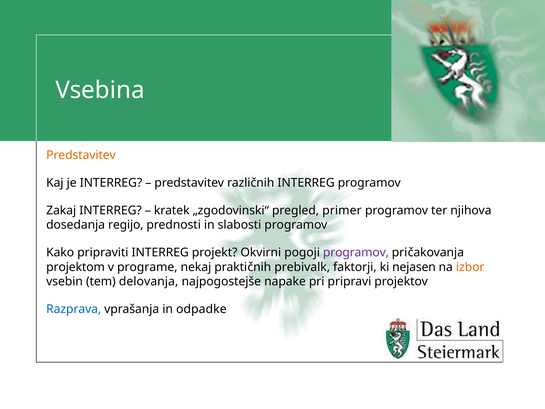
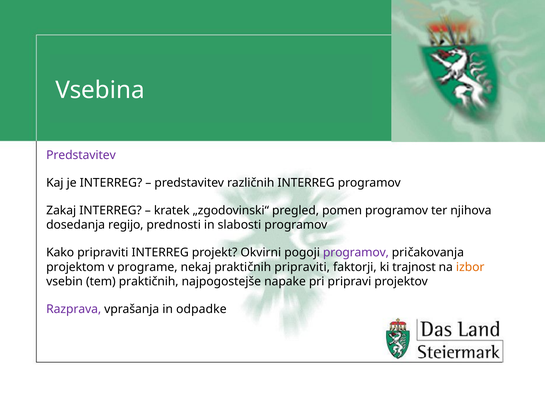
Predstavitev at (81, 155) colour: orange -> purple
primer: primer -> pomen
praktičnih prebivalk: prebivalk -> pripraviti
nejasen: nejasen -> trajnost
tem delovanja: delovanja -> praktičnih
Razprava colour: blue -> purple
